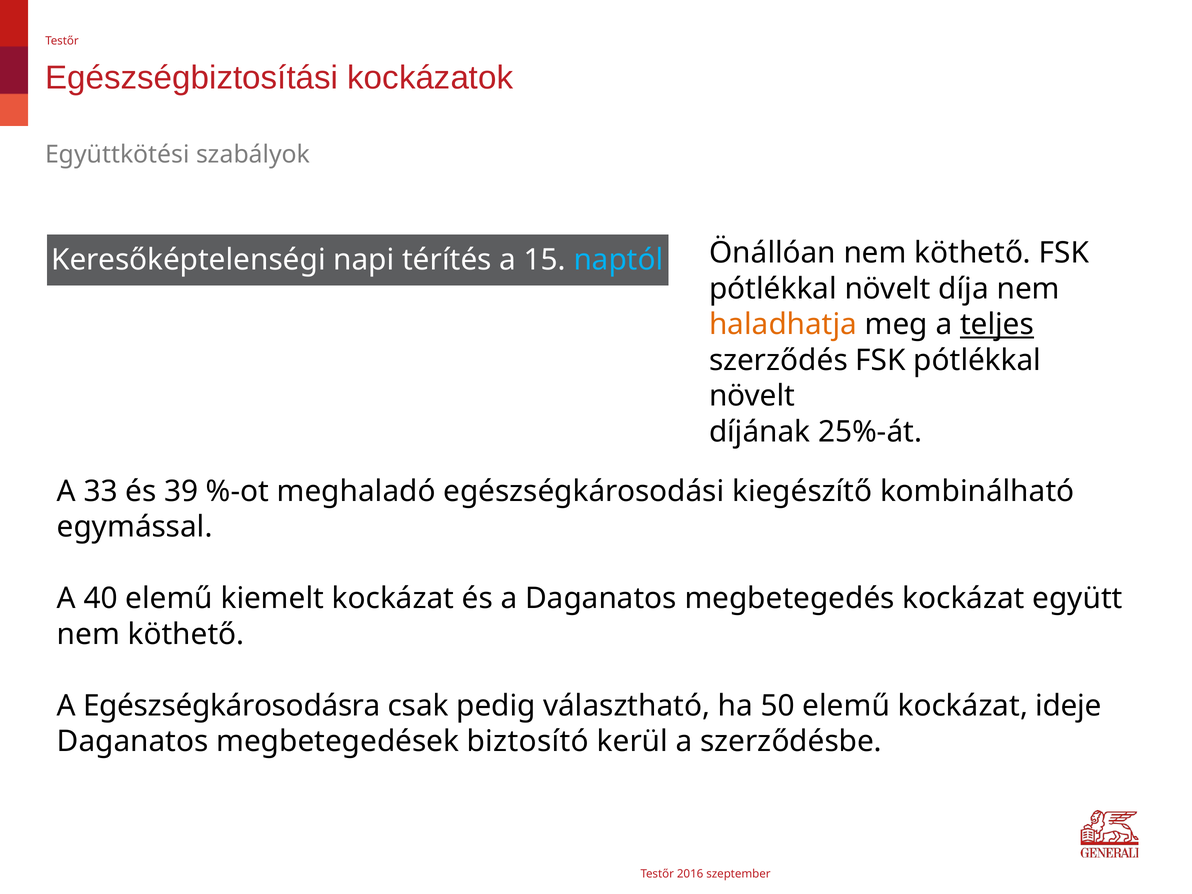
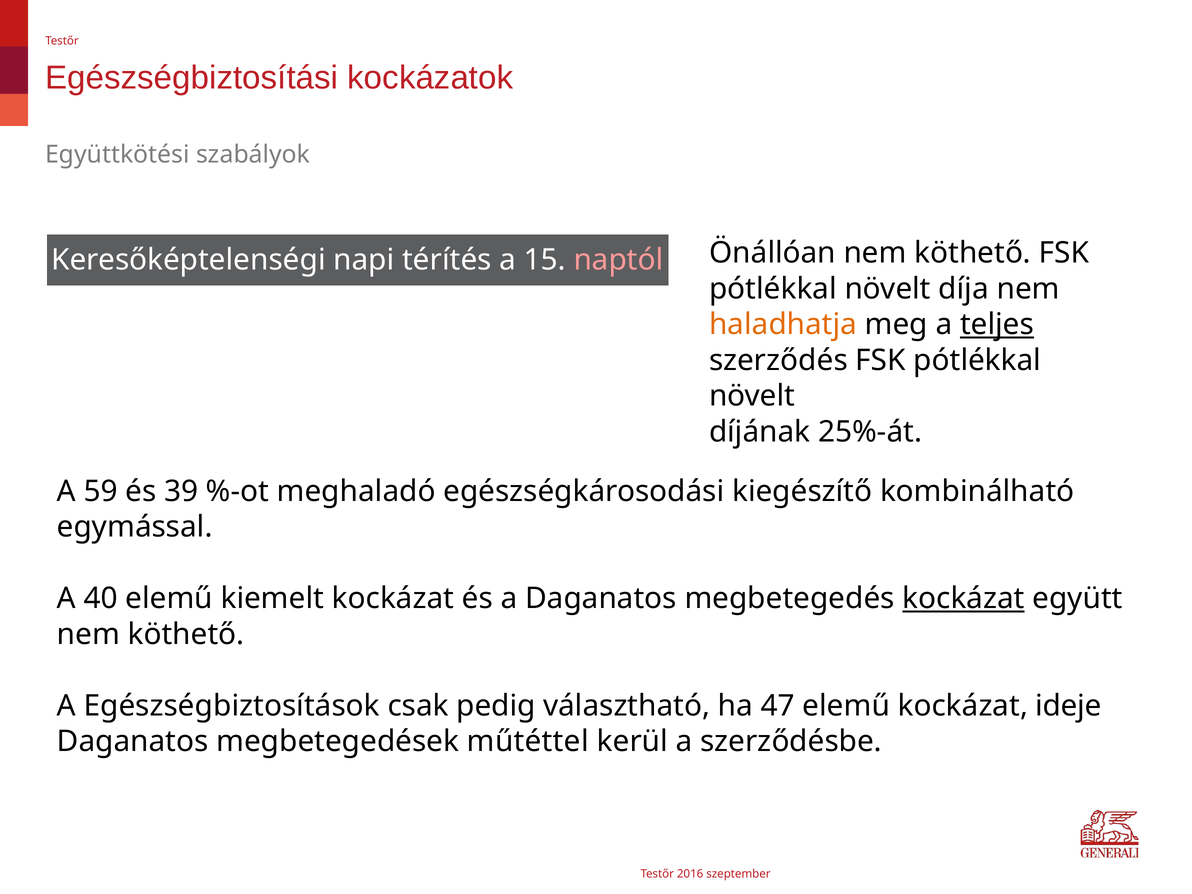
naptól colour: light blue -> pink
33: 33 -> 59
kockázat at (963, 599) underline: none -> present
Egészségkárosodásra: Egészségkárosodásra -> Egészségbiztosítások
50: 50 -> 47
biztosító: biztosító -> műtéttel
